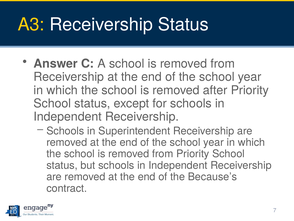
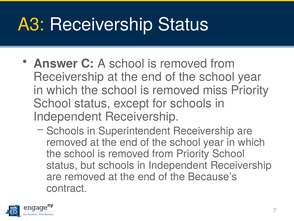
after: after -> miss
